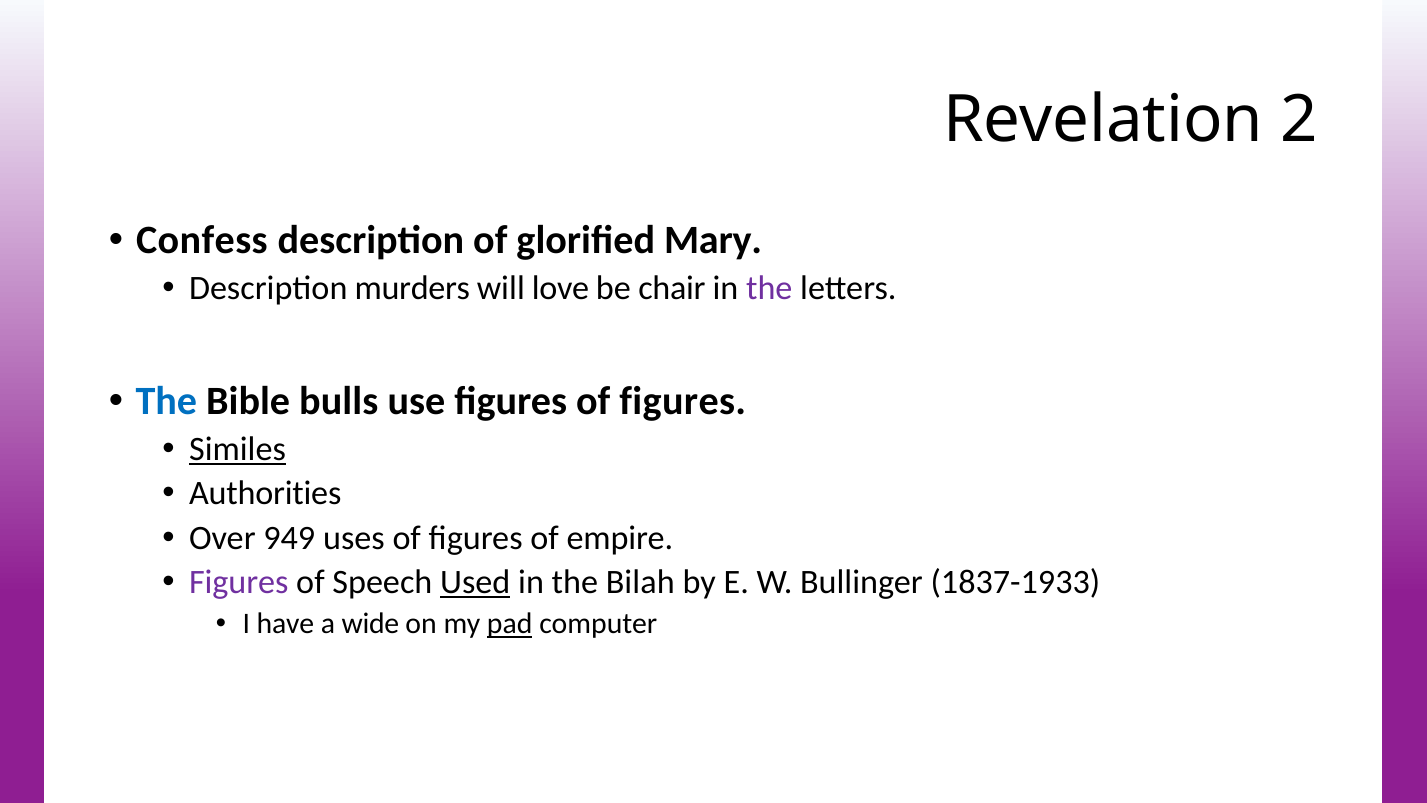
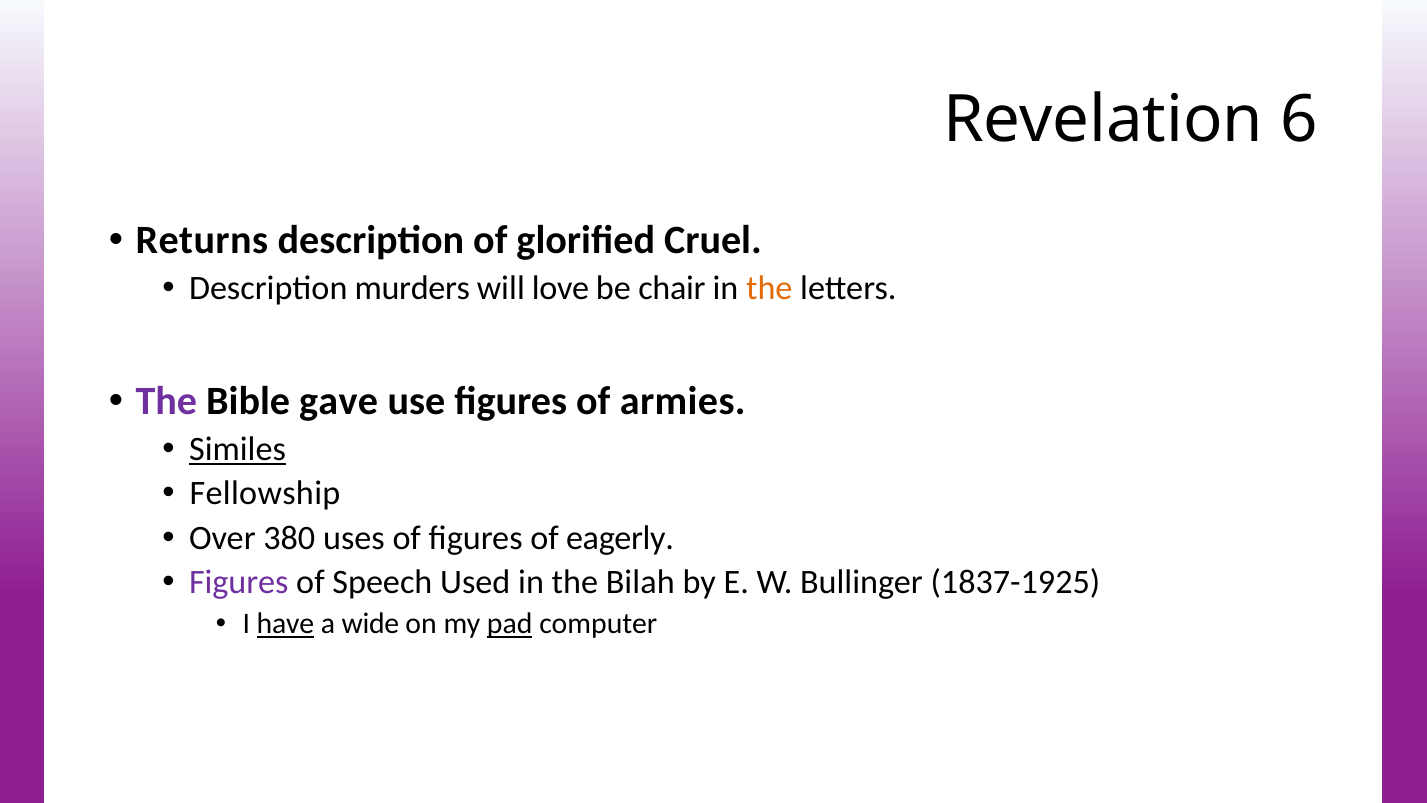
2: 2 -> 6
Confess: Confess -> Returns
Mary: Mary -> Cruel
the at (769, 288) colour: purple -> orange
The at (166, 401) colour: blue -> purple
bulls: bulls -> gave
figures of figures: figures -> armies
Authorities: Authorities -> Fellowship
949: 949 -> 380
empire: empire -> eagerly
Used underline: present -> none
1837-1933: 1837-1933 -> 1837-1925
have underline: none -> present
